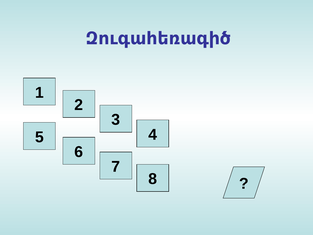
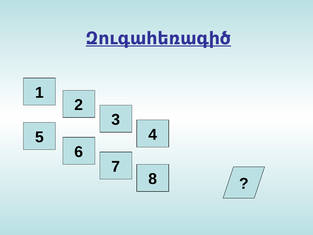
Զուգահեռագիծ underline: none -> present
